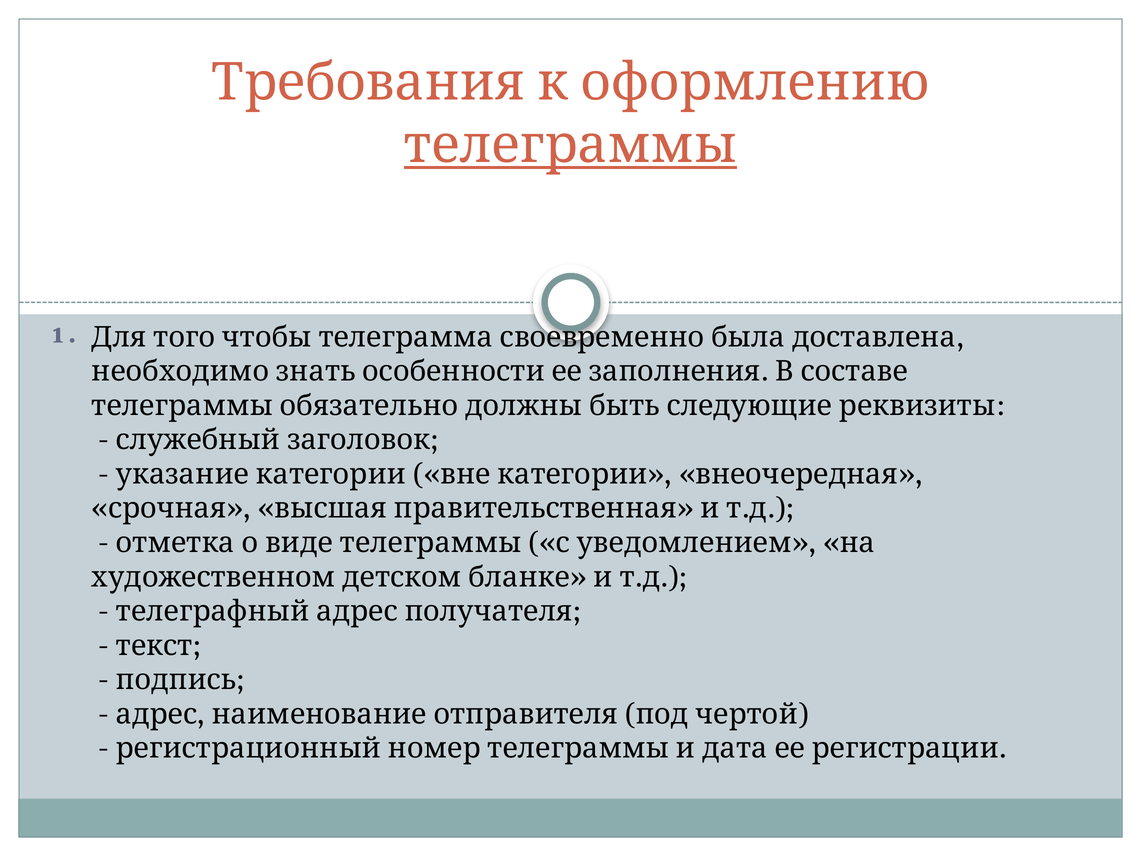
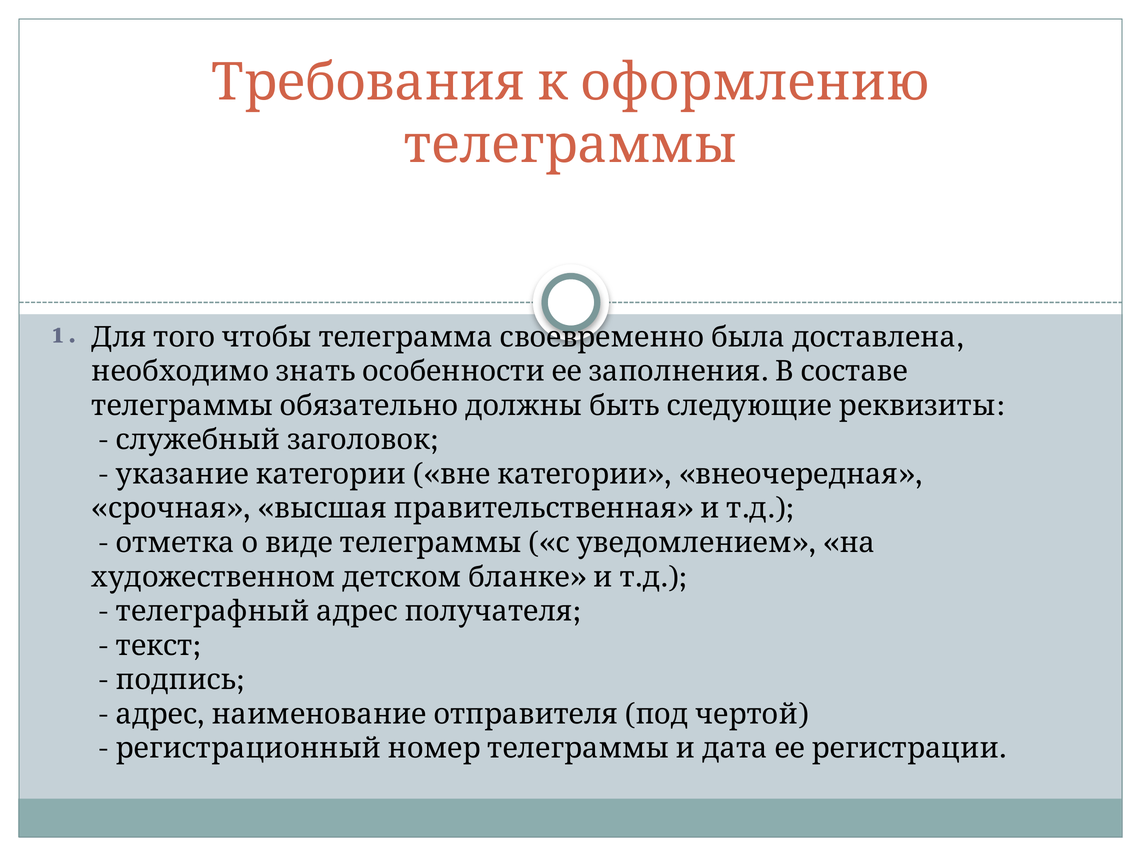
телеграммы underline: present -> none
